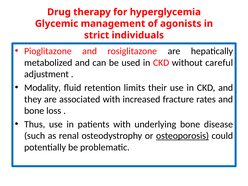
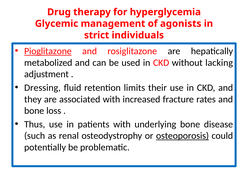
Pioglitazone underline: none -> present
careful: careful -> lacking
Modality: Modality -> Dressing
